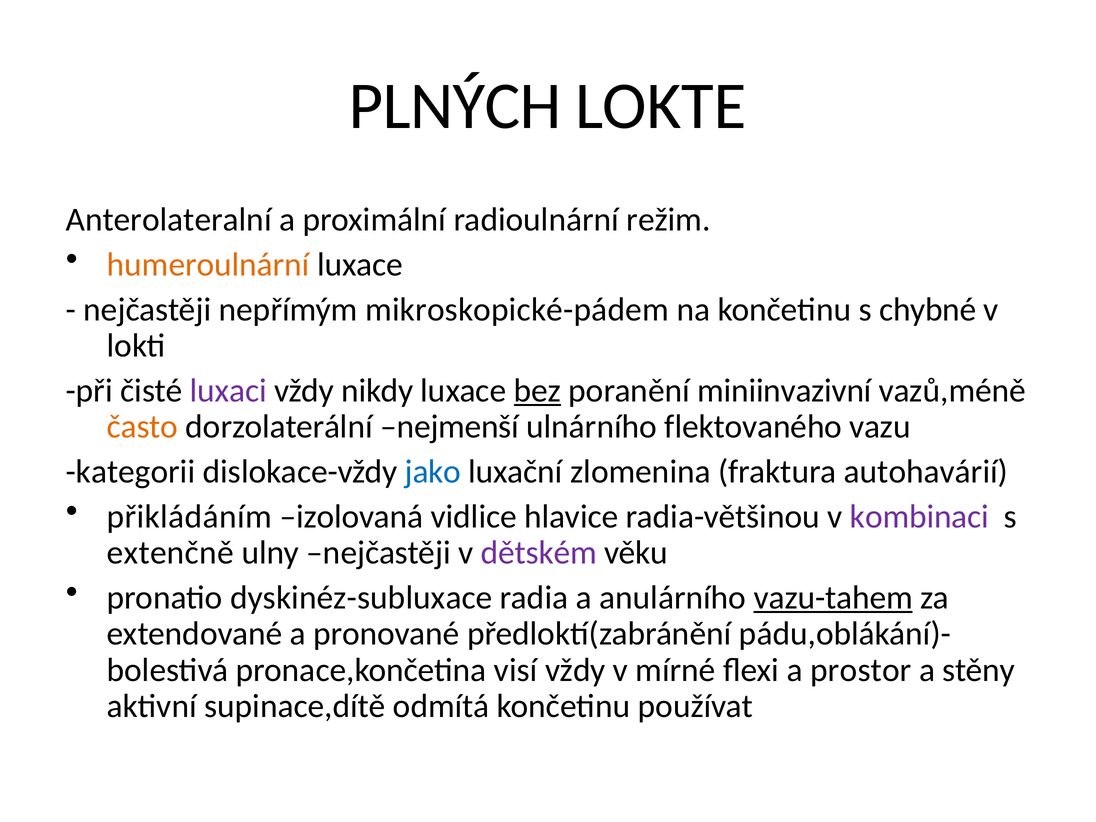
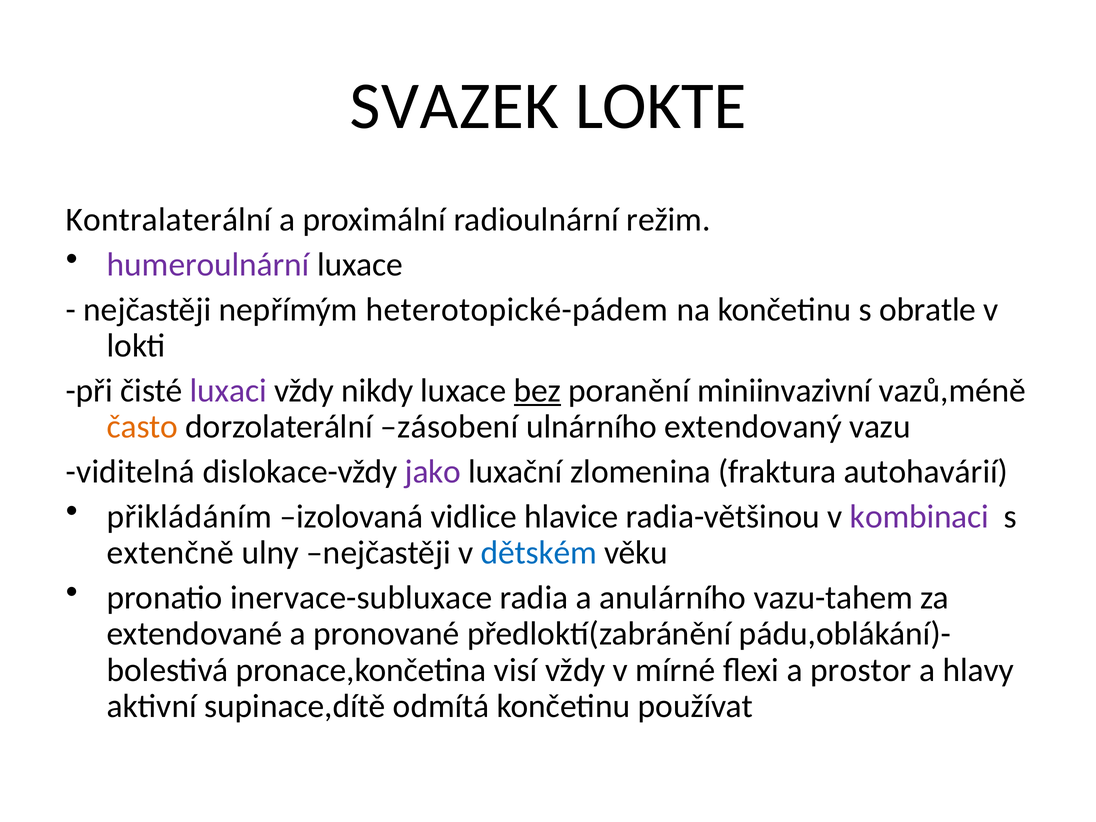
PLNÝCH: PLNÝCH -> SVAZEK
Anterolateralní: Anterolateralní -> Kontralaterální
humeroulnární colour: orange -> purple
mikroskopické-pádem: mikroskopické-pádem -> heterotopické-pádem
chybné: chybné -> obratle
nejmenší: nejmenší -> zásobení
flektovaného: flektovaného -> extendovaný
kategorii: kategorii -> viditelná
jako colour: blue -> purple
dětském colour: purple -> blue
dyskinéz-subluxace: dyskinéz-subluxace -> inervace-subluxace
vazu-tahem underline: present -> none
stěny: stěny -> hlavy
